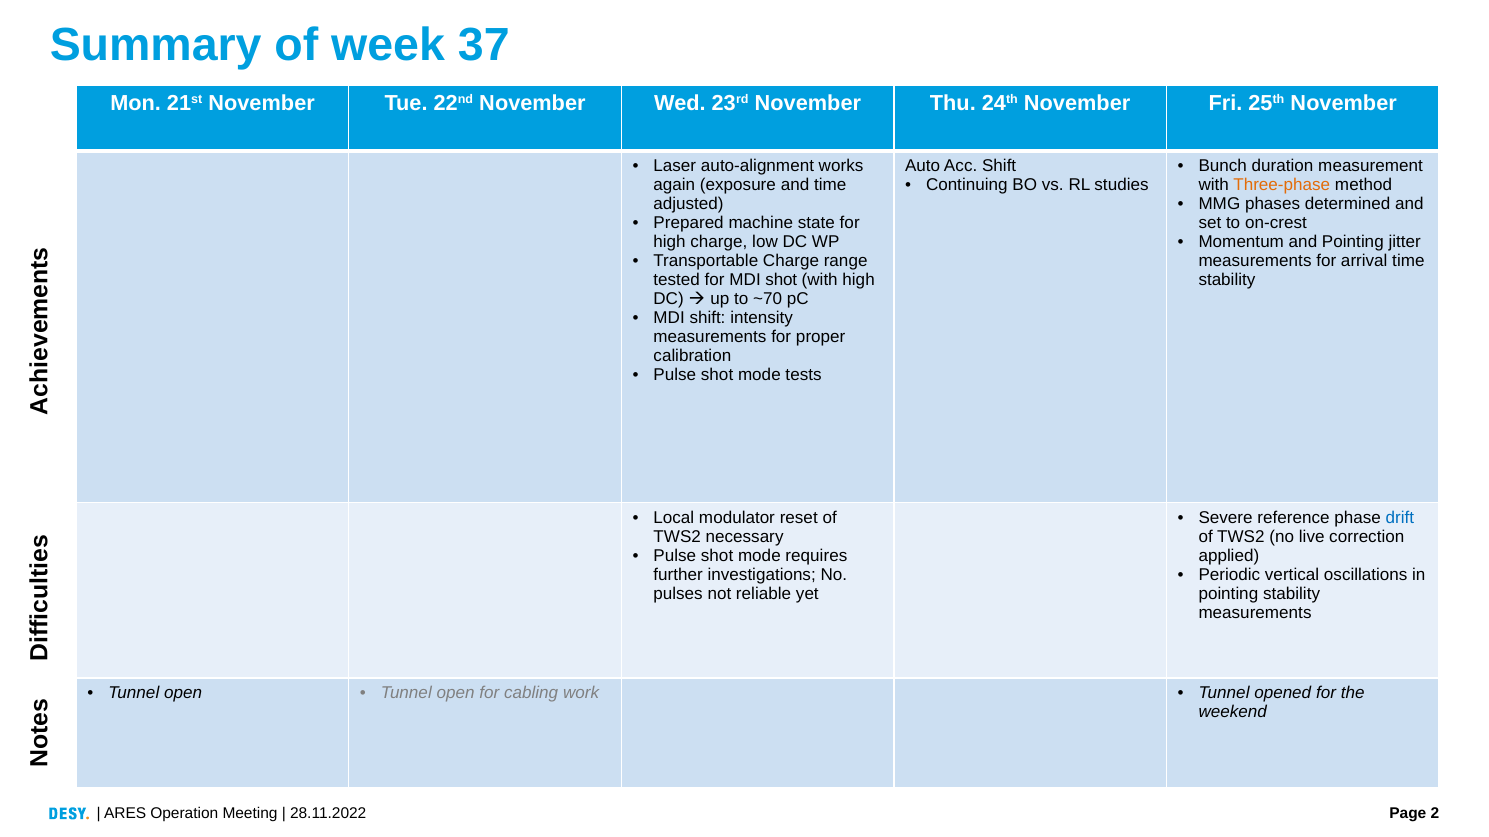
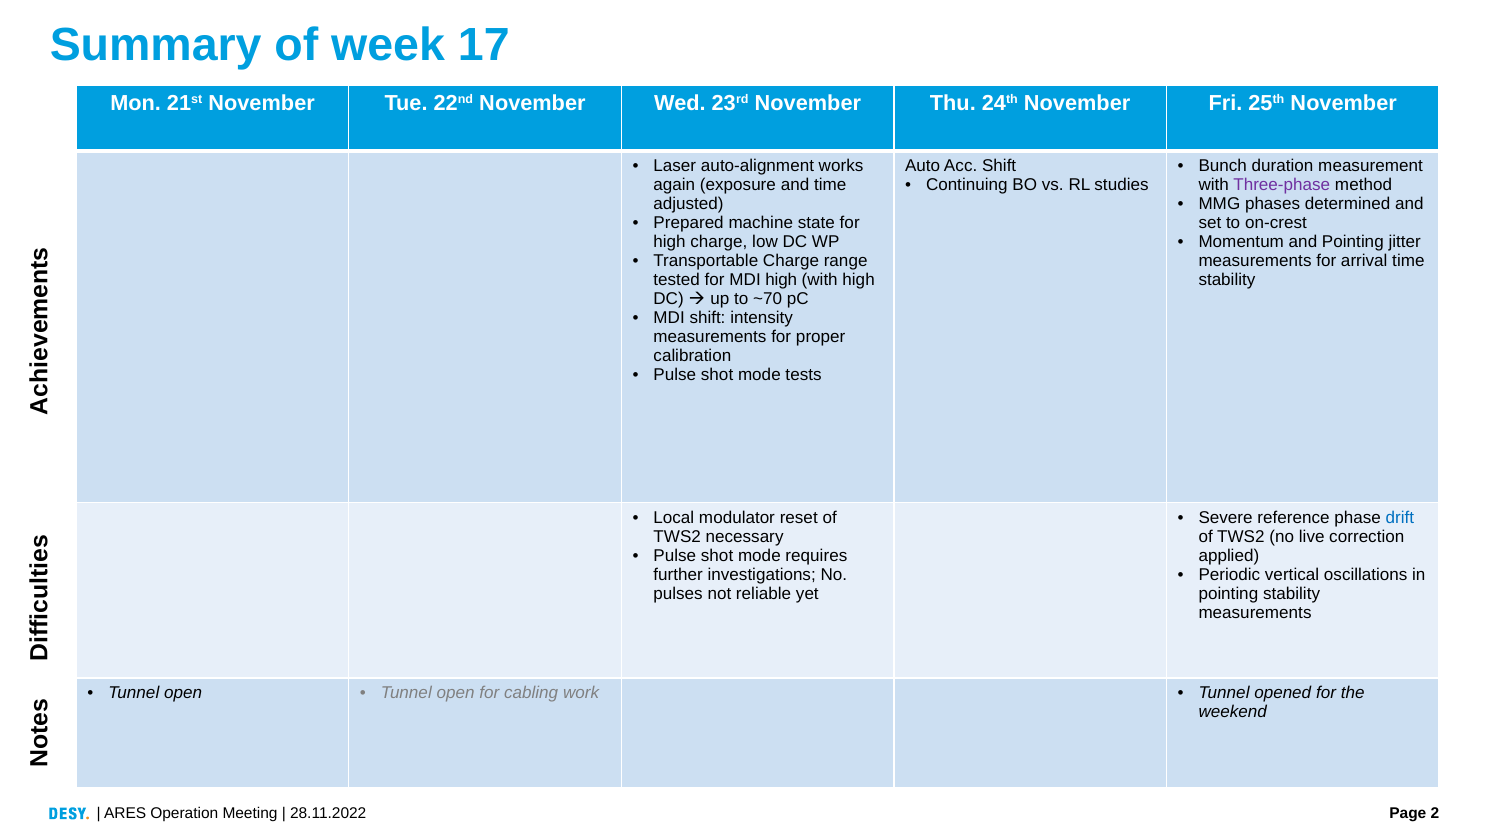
37: 37 -> 17
Three-phase colour: orange -> purple
MDI shot: shot -> high
